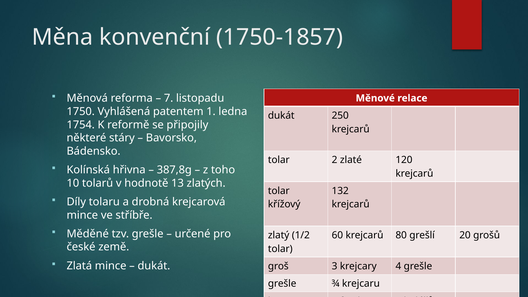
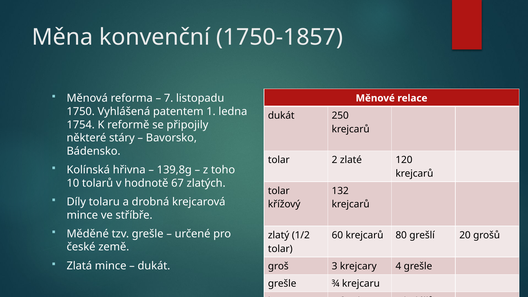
387,8g: 387,8g -> 139,8g
13: 13 -> 67
